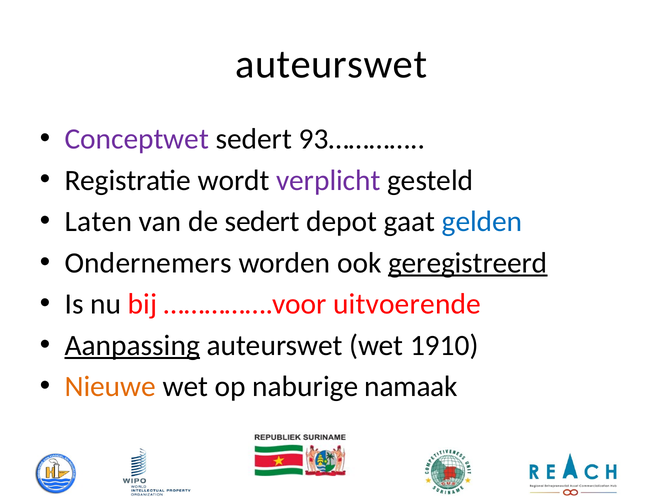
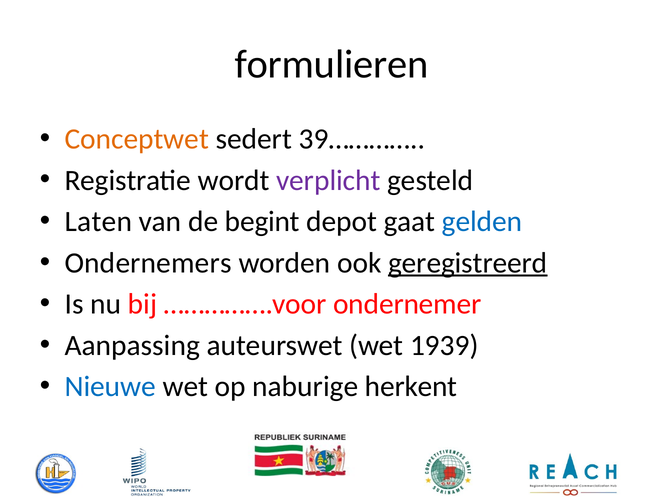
auteurswet at (331, 64): auteurswet -> formulieren
Conceptwet colour: purple -> orange
93…………: 93………… -> 39…………
de sedert: sedert -> begint
uitvoerende: uitvoerende -> ondernemer
Aanpassing underline: present -> none
1910: 1910 -> 1939
Nieuwe colour: orange -> blue
namaak: namaak -> herkent
